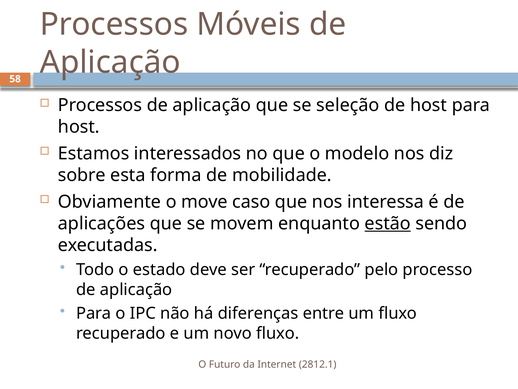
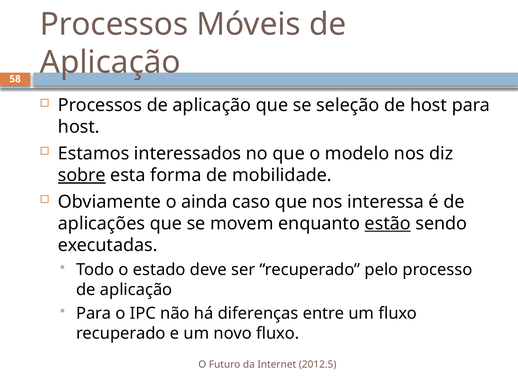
sobre underline: none -> present
move: move -> ainda
2812.1: 2812.1 -> 2012.5
